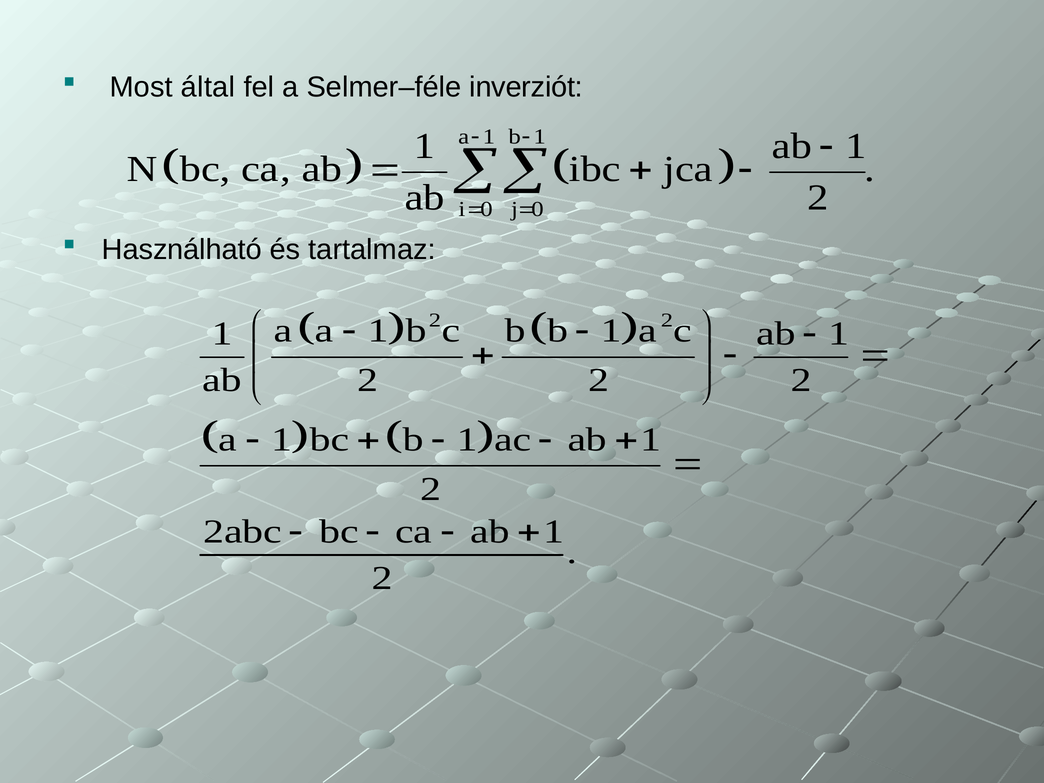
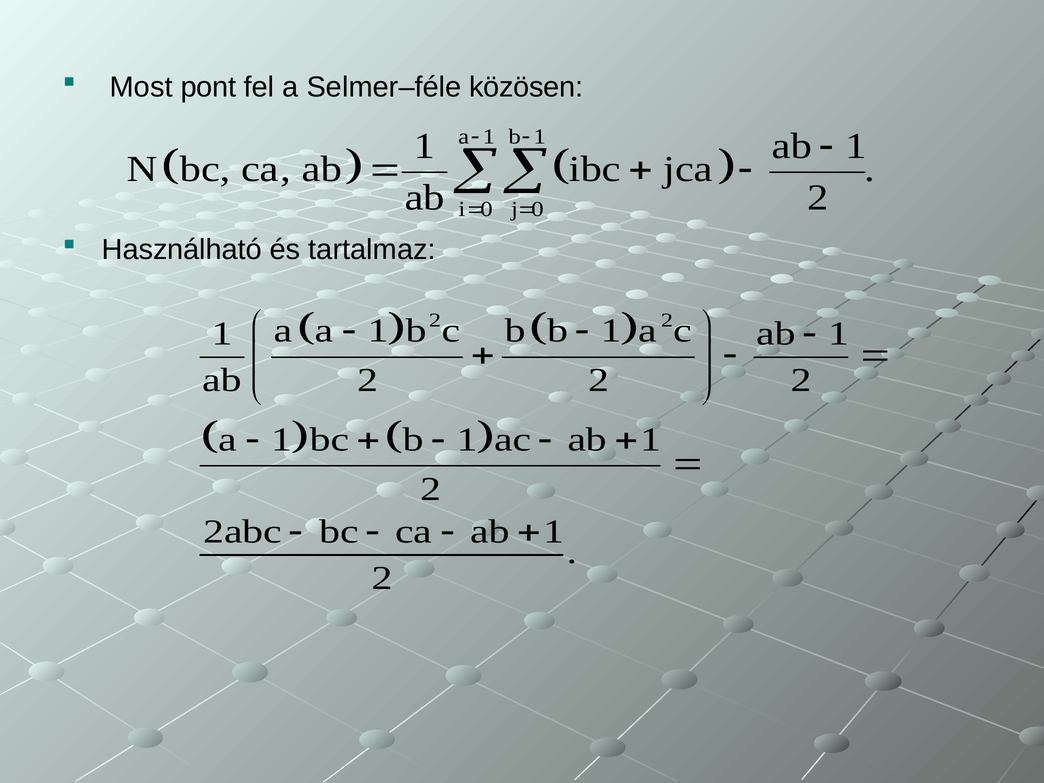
által: által -> pont
inverziót: inverziót -> közösen
